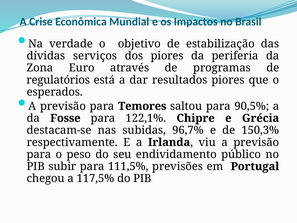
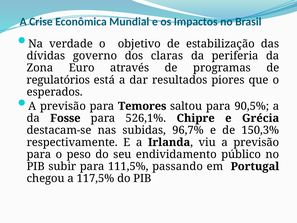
serviços: serviços -> governo
dos piores: piores -> claras
122,1%: 122,1% -> 526,1%
previsões: previsões -> passando
